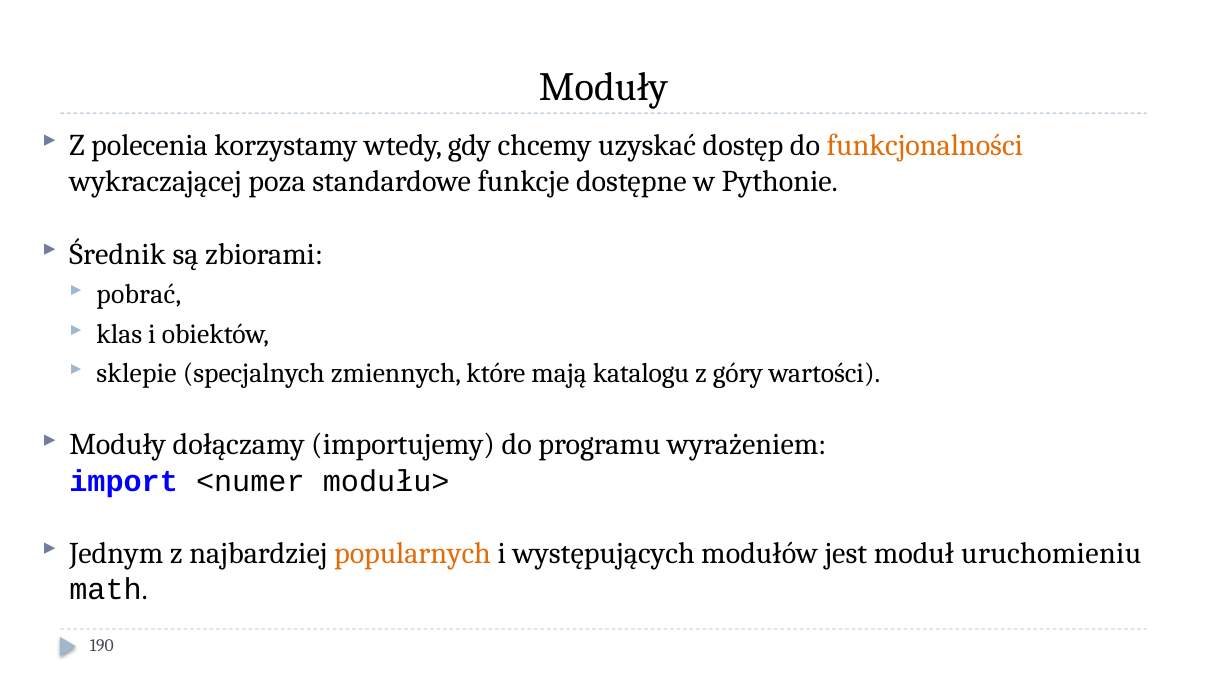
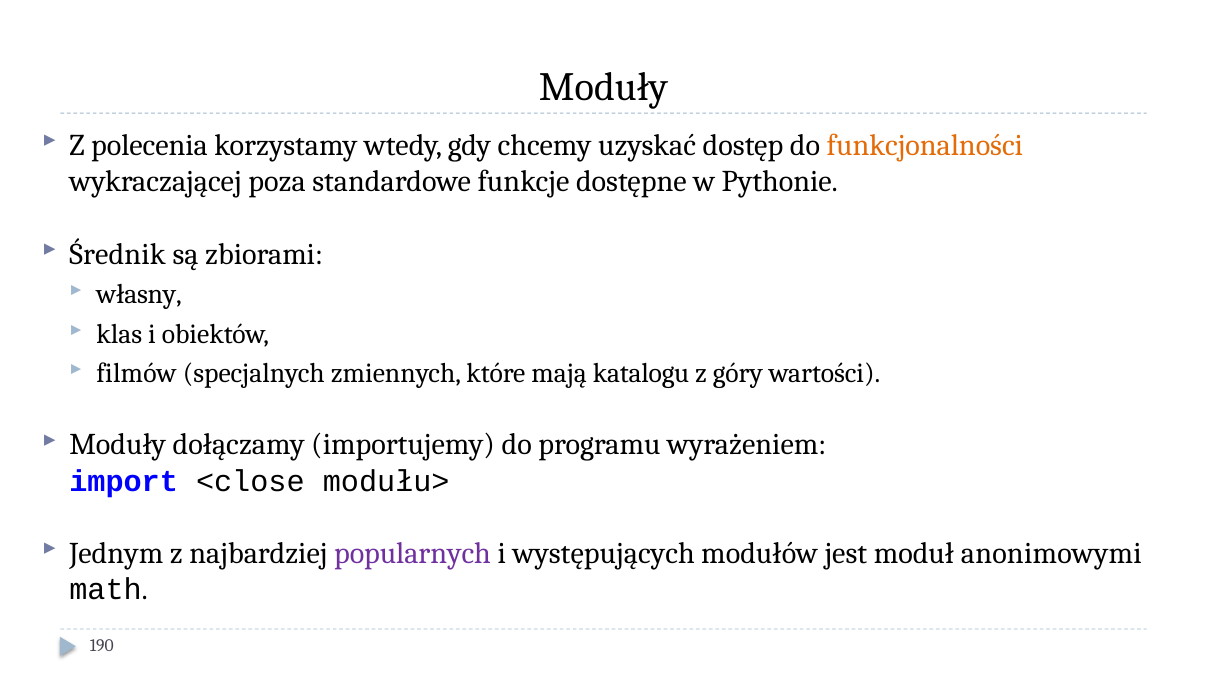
pobrać: pobrać -> własny
sklepie: sklepie -> filmów
<numer: <numer -> <close
popularnych colour: orange -> purple
uruchomieniu: uruchomieniu -> anonimowymi
